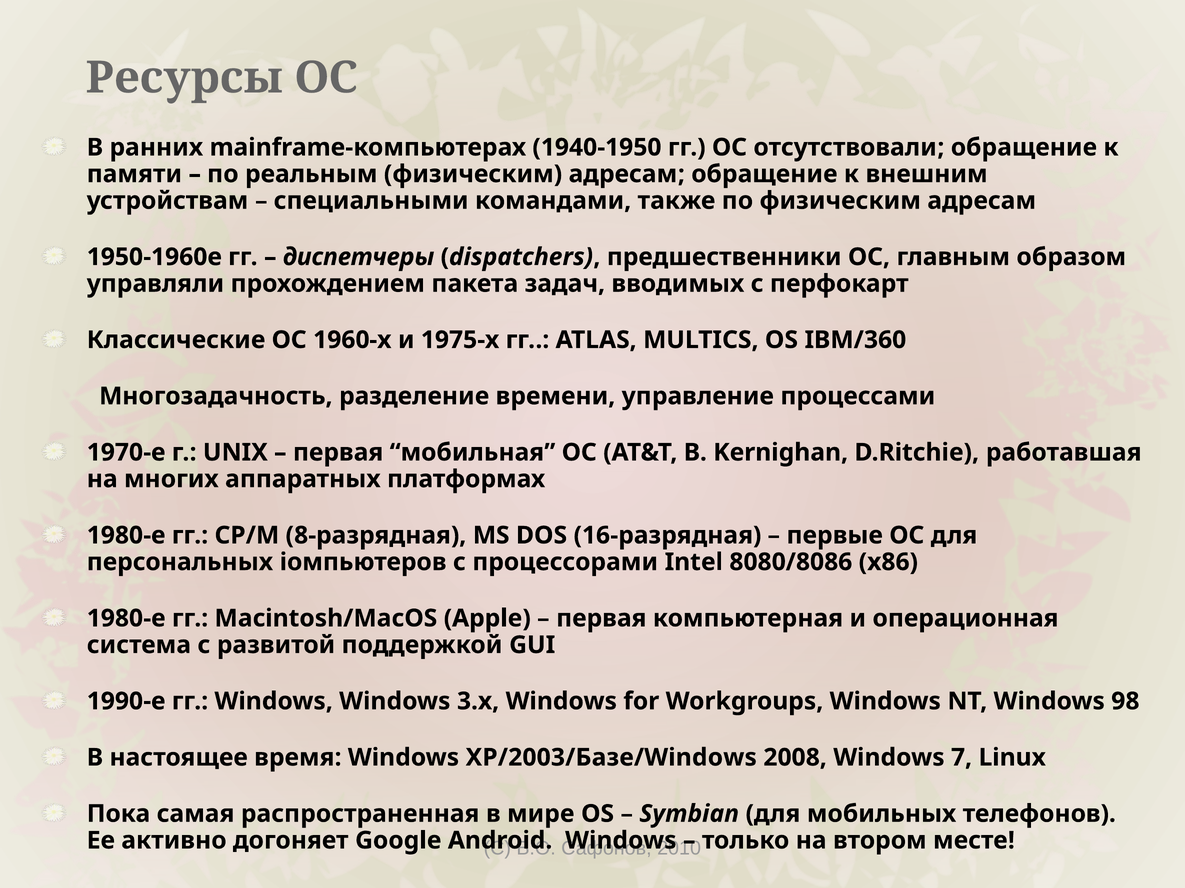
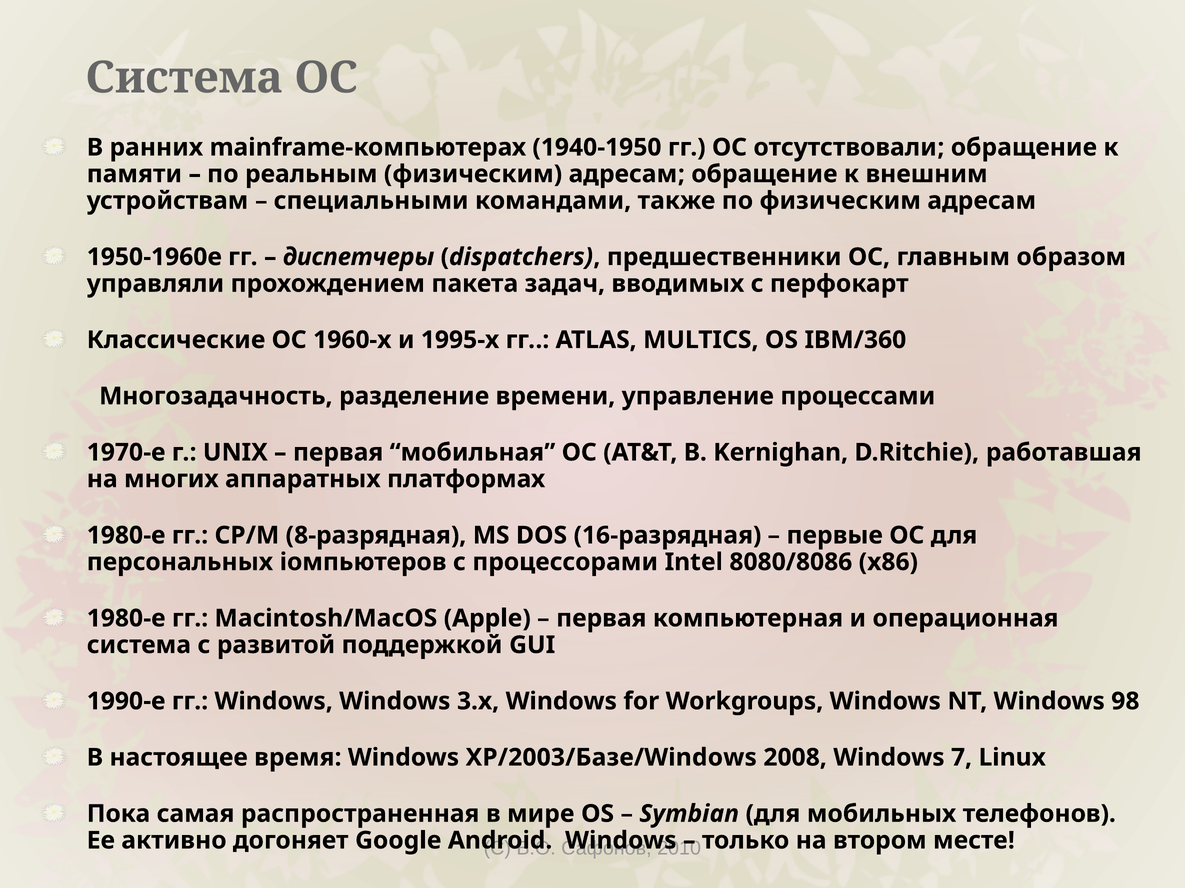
Ресурсы at (184, 78): Ресурсы -> Система
1975-х: 1975-х -> 1995-х
